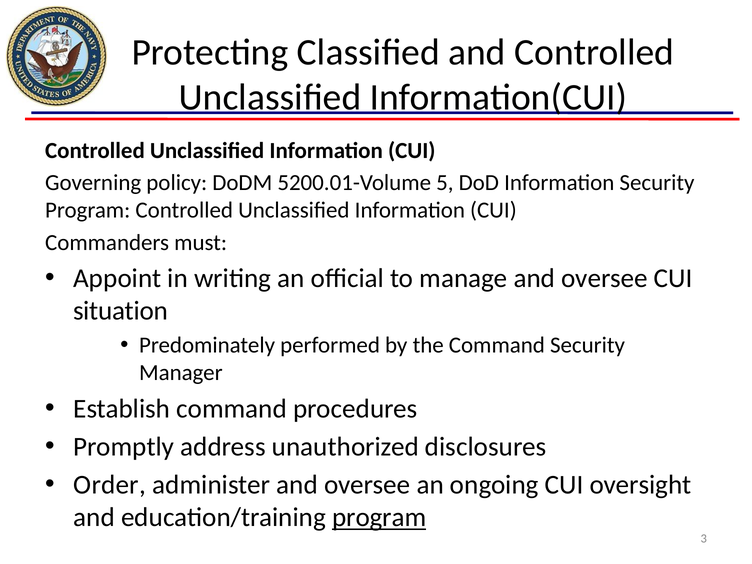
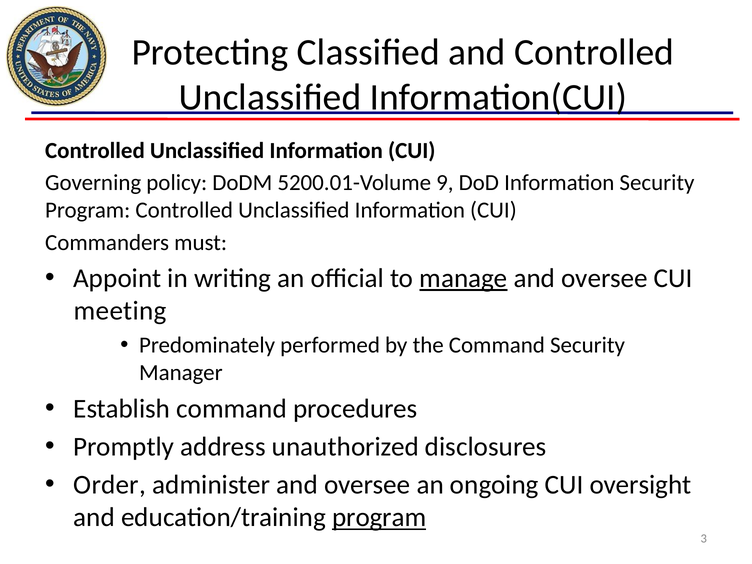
5: 5 -> 9
manage underline: none -> present
situation: situation -> meeting
